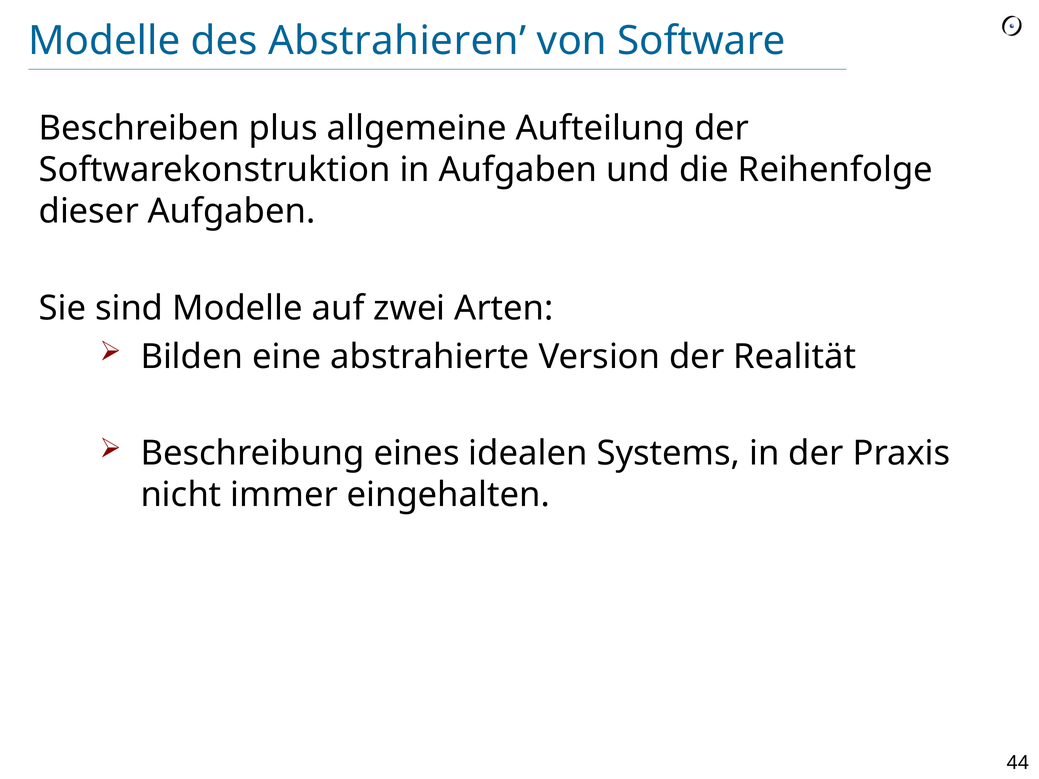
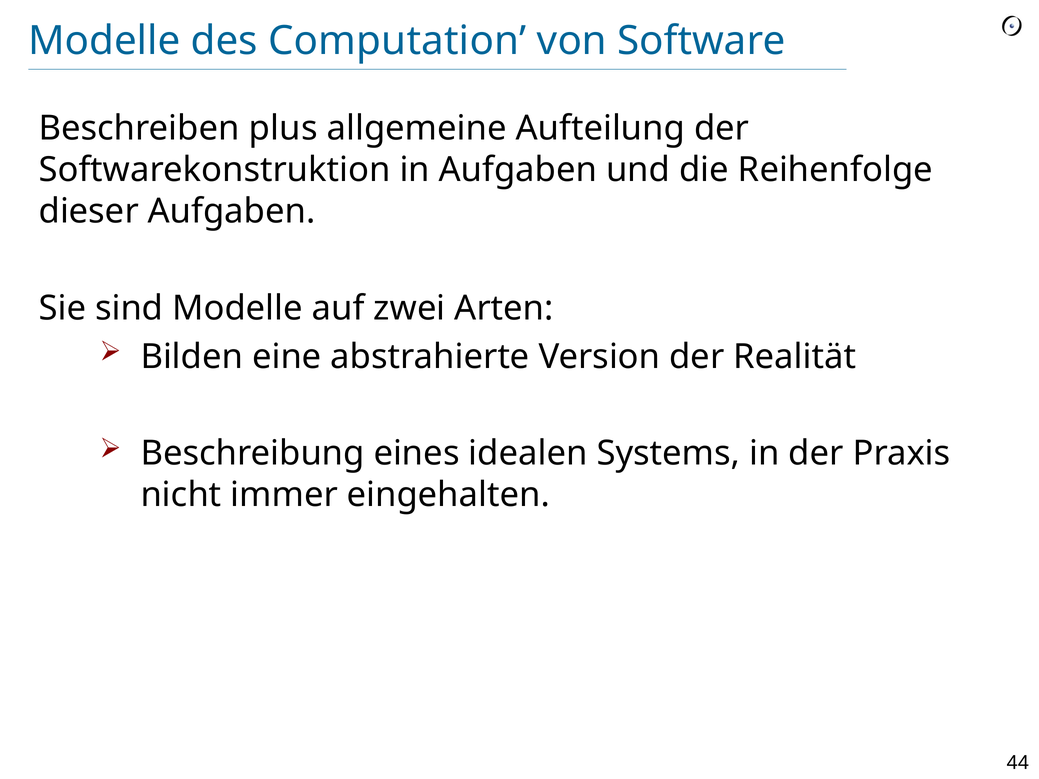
Abstrahieren: Abstrahieren -> Computation
